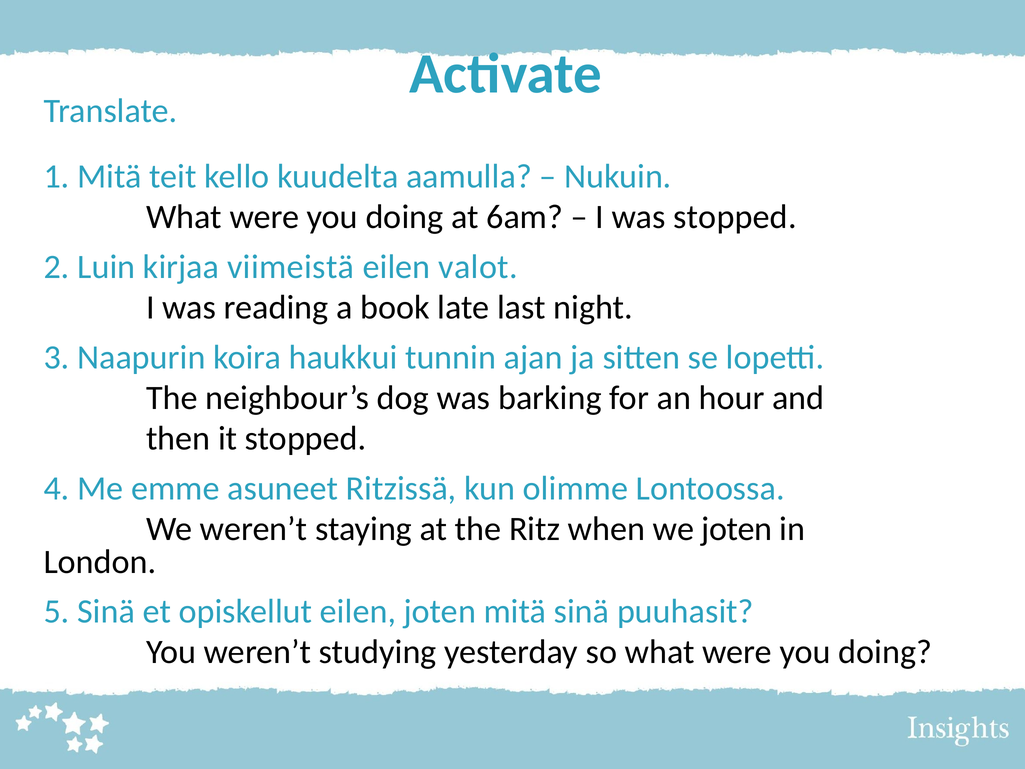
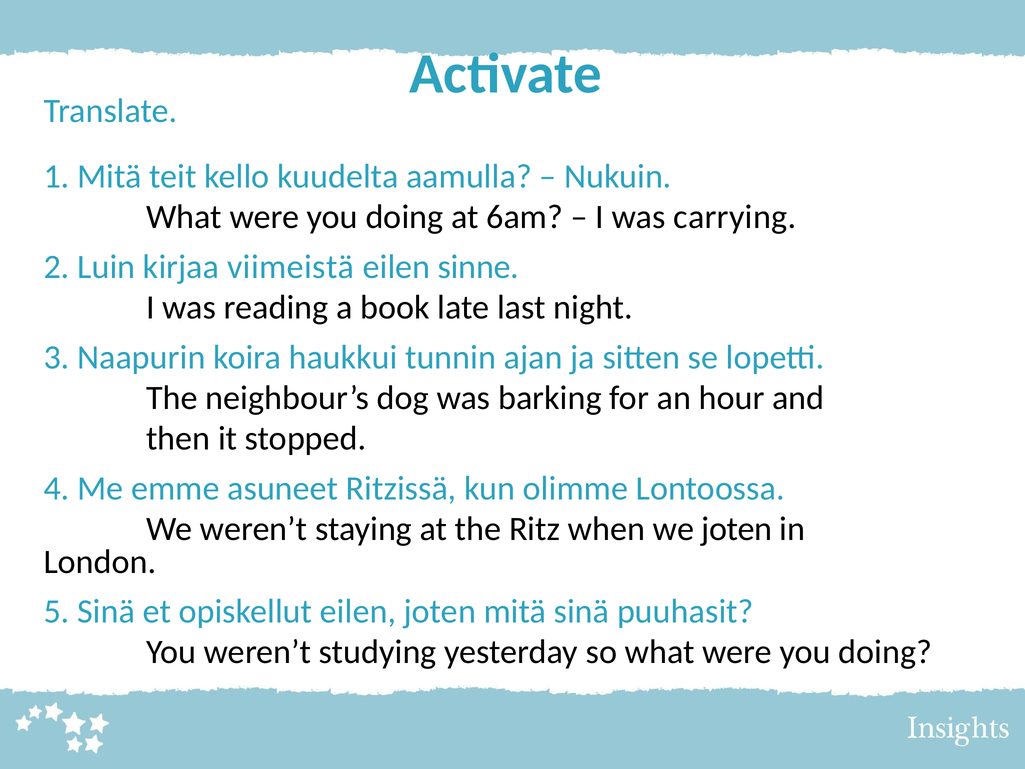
was stopped: stopped -> carrying
valot: valot -> sinne
